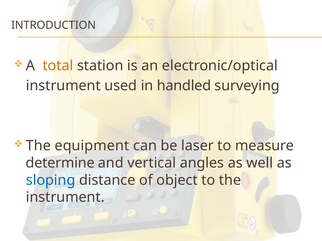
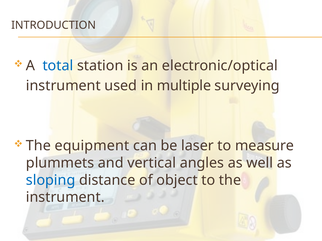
total colour: orange -> blue
handled: handled -> multiple
determine: determine -> plummets
